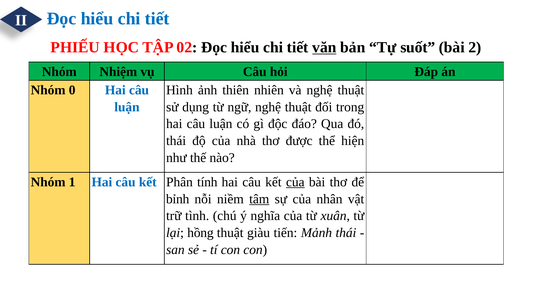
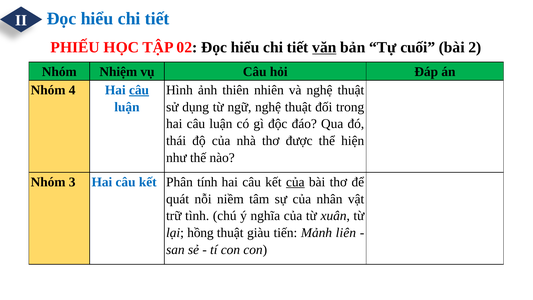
suốt: suốt -> cuối
0: 0 -> 4
câu at (139, 90) underline: none -> present
1: 1 -> 3
bỉnh: bỉnh -> quát
tâm underline: present -> none
Mảnh thái: thái -> liên
